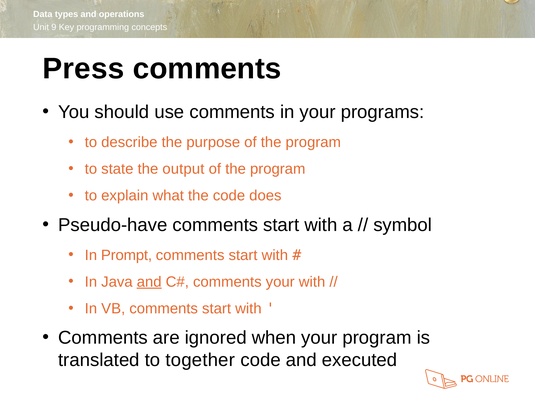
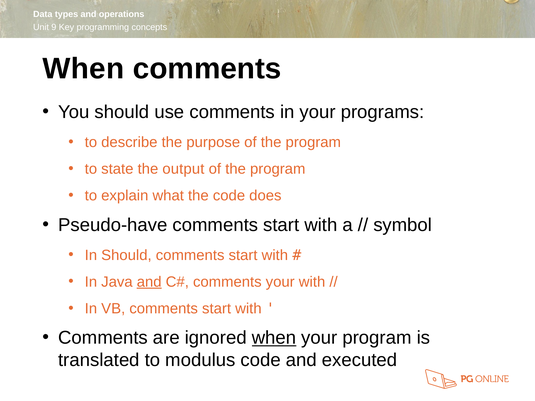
Press at (83, 69): Press -> When
In Prompt: Prompt -> Should
when at (274, 338) underline: none -> present
together: together -> modulus
